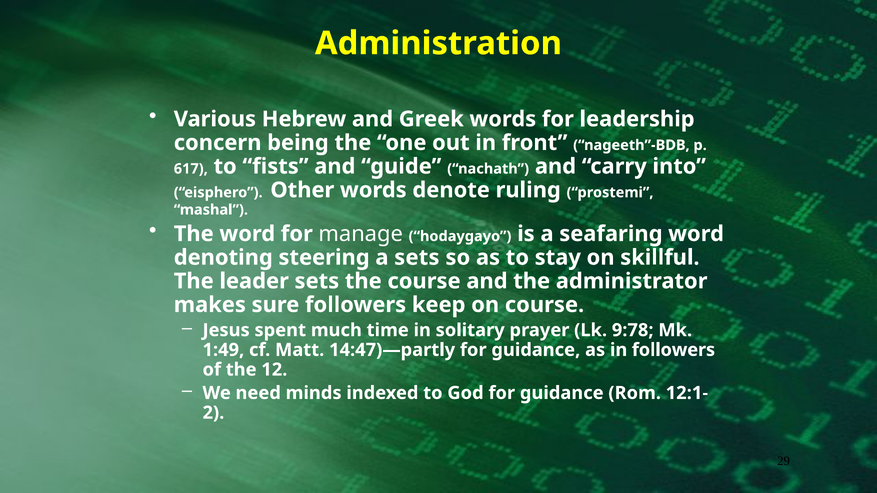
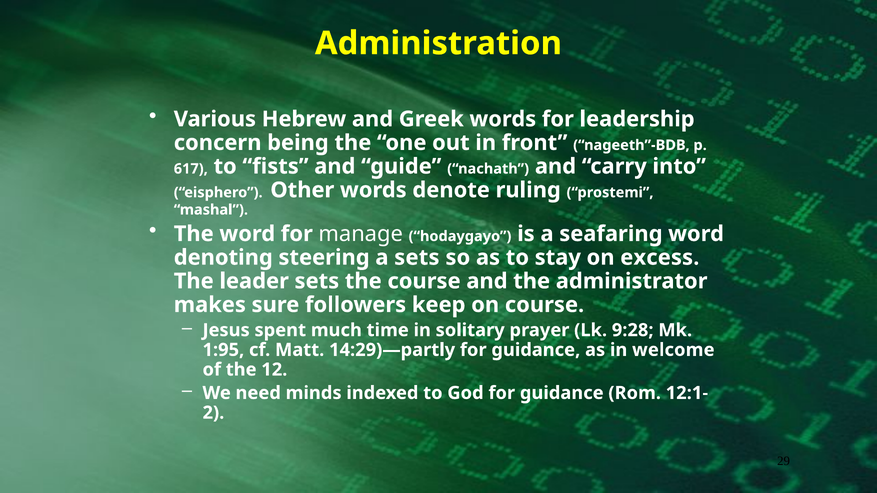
skillful: skillful -> excess
9:78: 9:78 -> 9:28
1:49: 1:49 -> 1:95
14:47)—partly: 14:47)—partly -> 14:29)—partly
in followers: followers -> welcome
